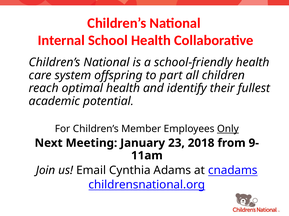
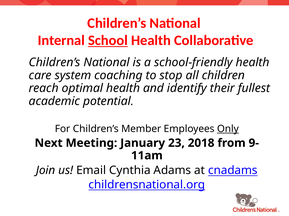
School underline: none -> present
offspring: offspring -> coaching
part: part -> stop
